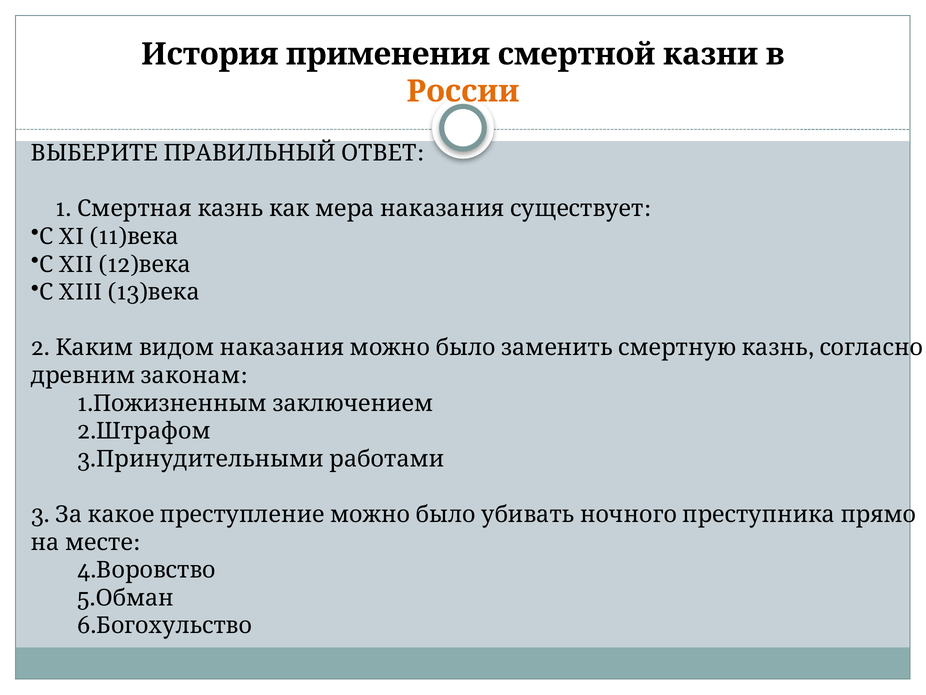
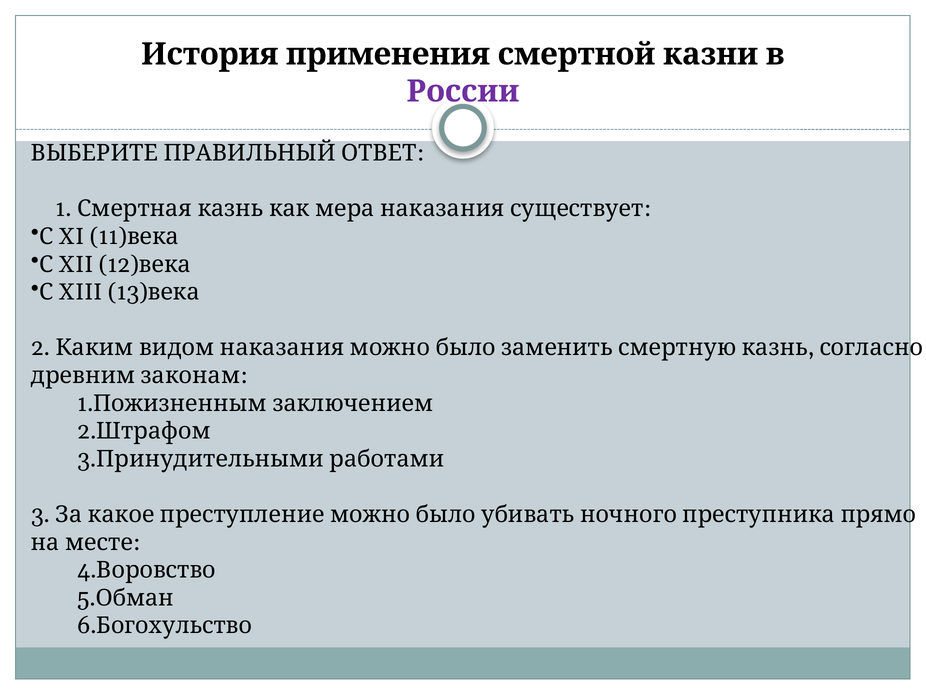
России colour: orange -> purple
